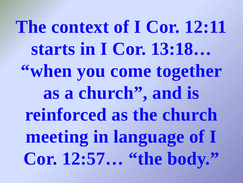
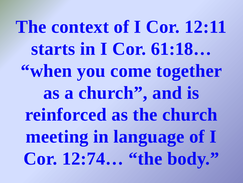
13:18…: 13:18… -> 61:18…
12:57…: 12:57… -> 12:74…
